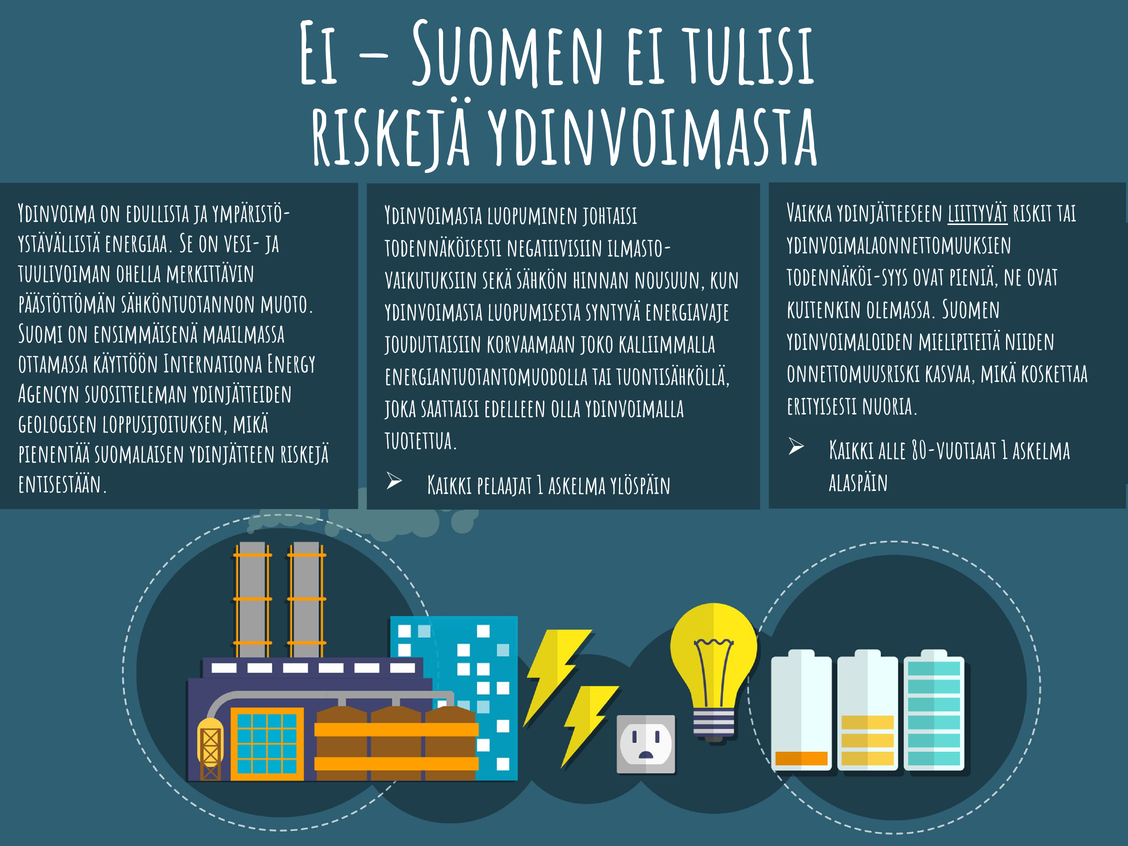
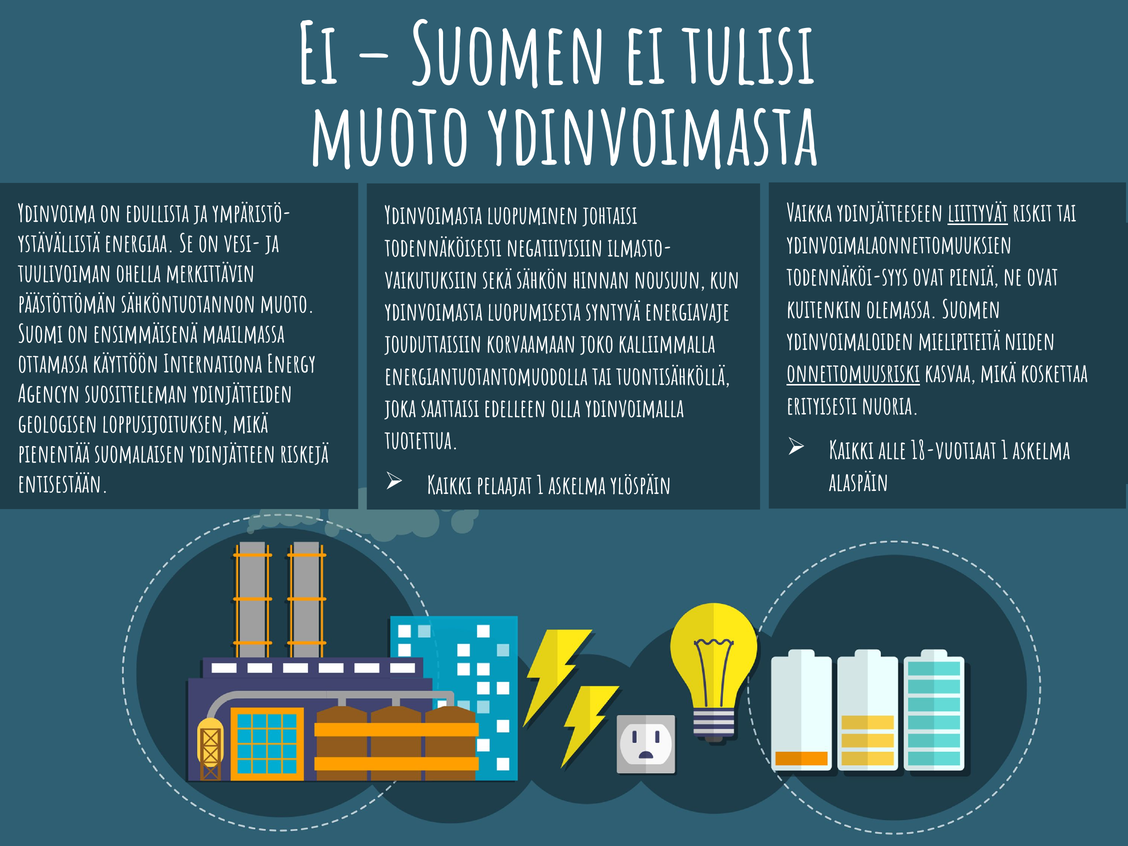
riskejä at (390, 138): riskejä -> muoto
onnettomuusriski underline: none -> present
80-vuotiaat: 80-vuotiaat -> 18-vuotiaat
